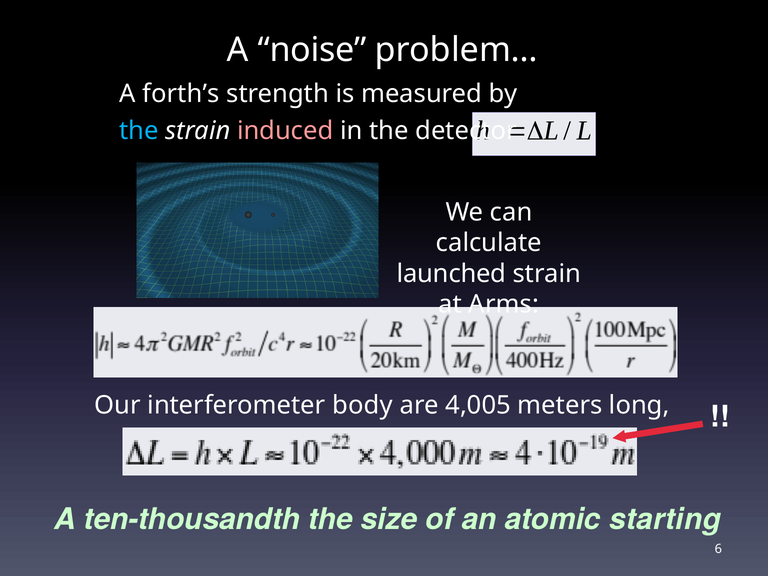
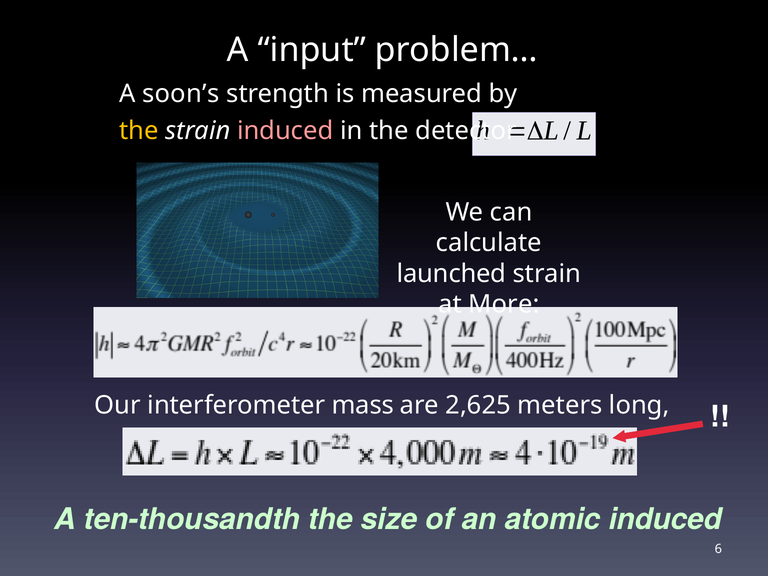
noise: noise -> input
forth’s: forth’s -> soon’s
the at (139, 131) colour: light blue -> yellow
Arms: Arms -> More
body: body -> mass
4,005: 4,005 -> 2,625
atomic starting: starting -> induced
